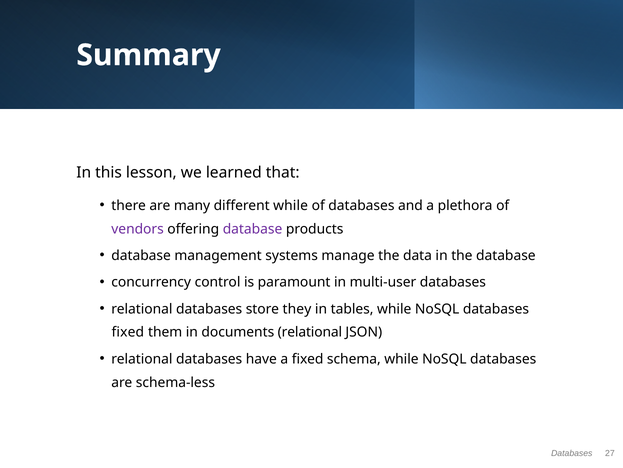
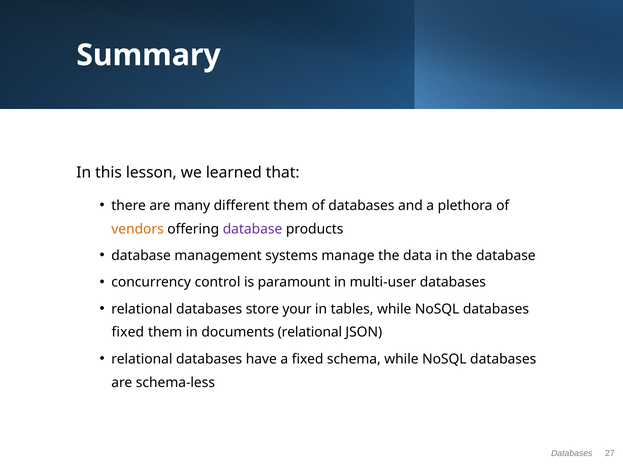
different while: while -> them
vendors colour: purple -> orange
they: they -> your
